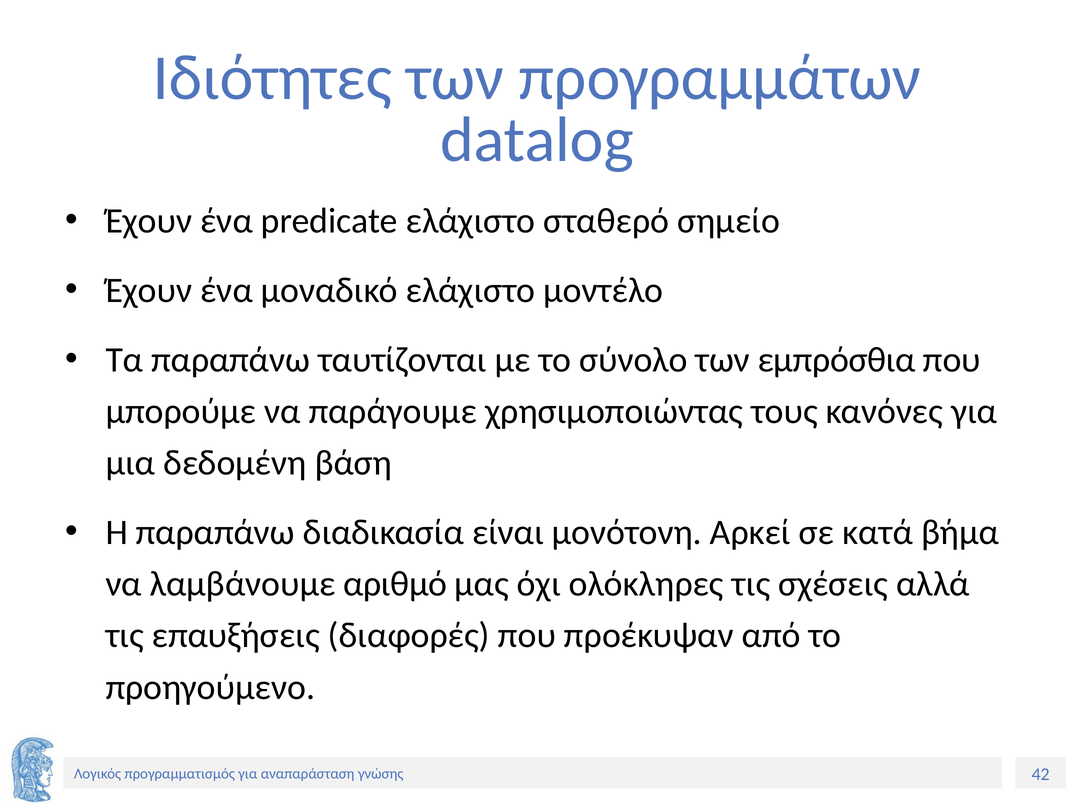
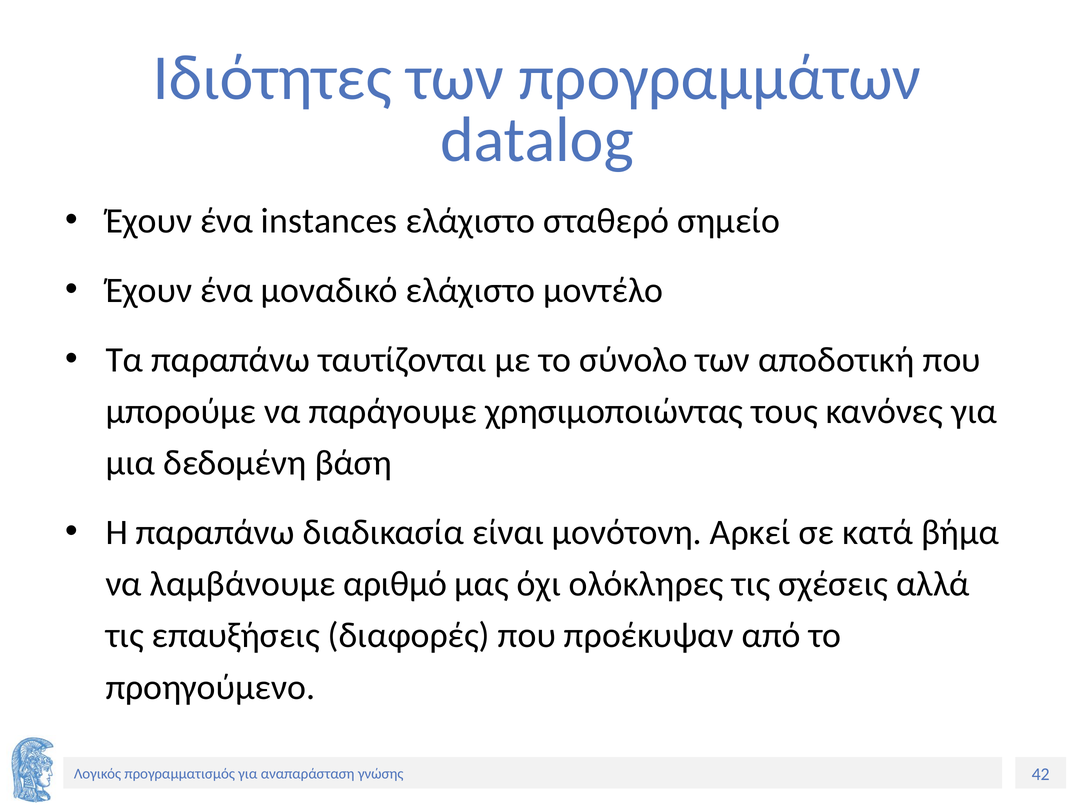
predicate: predicate -> instances
εμπρόσθια: εμπρόσθια -> αποδοτική
